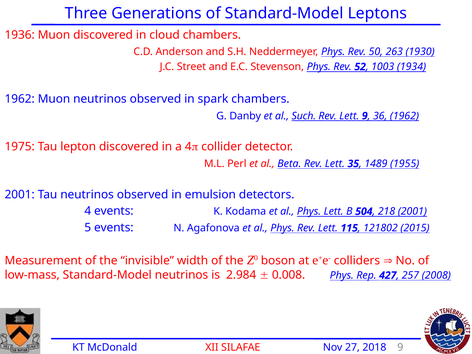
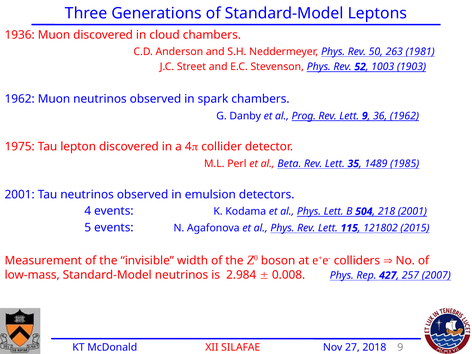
1930: 1930 -> 1981
1934: 1934 -> 1903
Such: Such -> Prog
1955: 1955 -> 1985
2008: 2008 -> 2007
